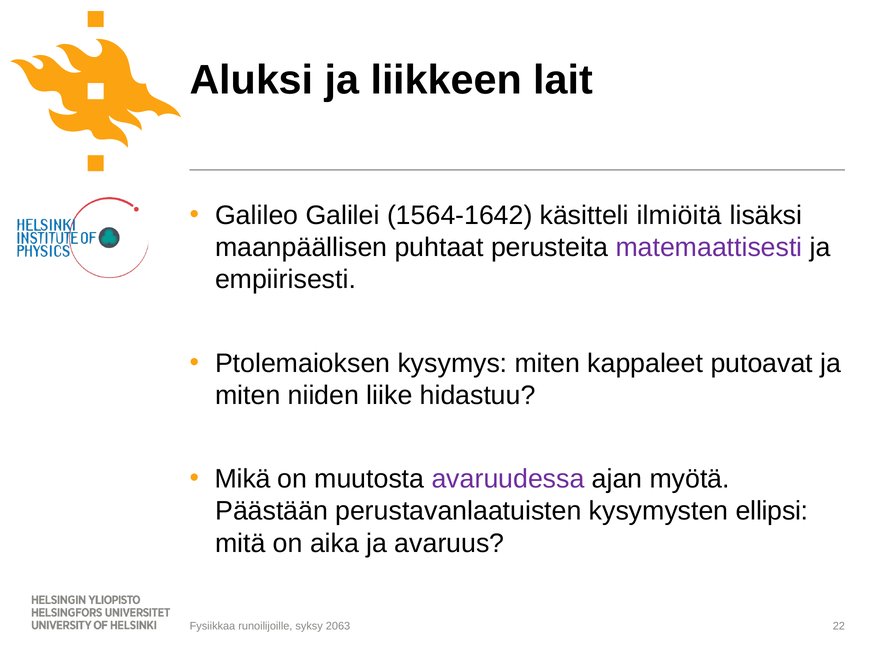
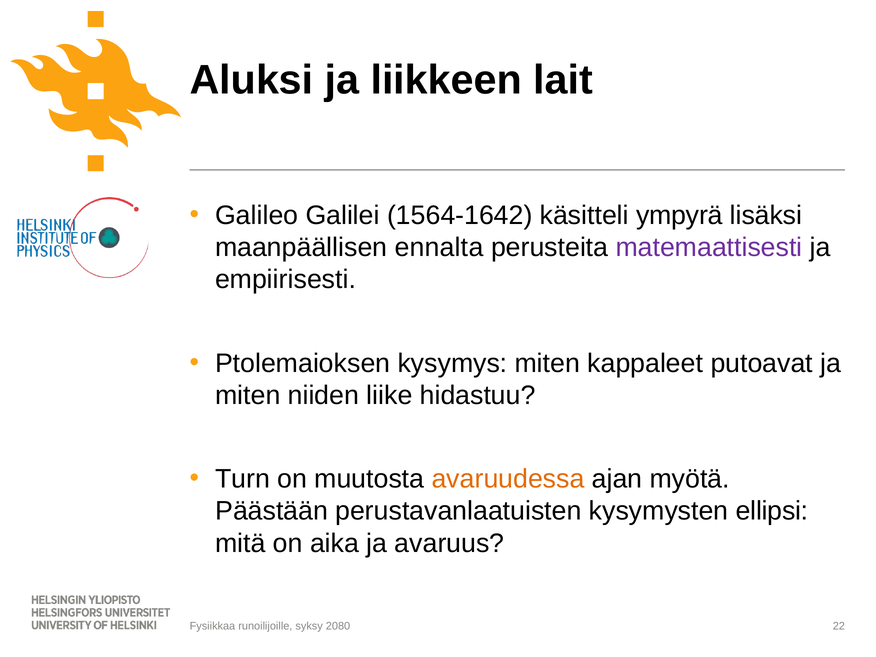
ilmiöitä: ilmiöitä -> ympyrä
puhtaat: puhtaat -> ennalta
Mikä: Mikä -> Turn
avaruudessa colour: purple -> orange
2063: 2063 -> 2080
